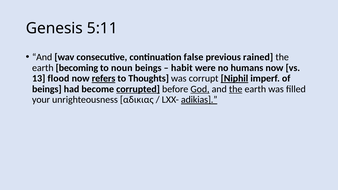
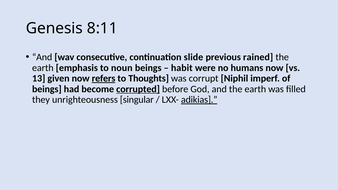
5:11: 5:11 -> 8:11
false: false -> slide
becoming: becoming -> emphasis
flood: flood -> given
Niphil underline: present -> none
God underline: present -> none
the at (236, 89) underline: present -> none
your: your -> they
αδικιας: αδικιας -> singular
